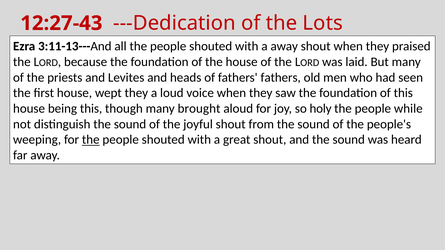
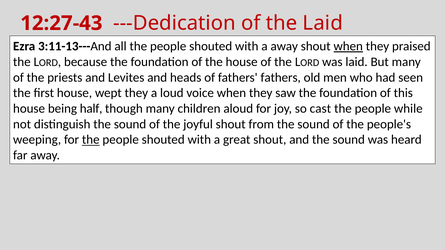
the Lots: Lots -> Laid
when at (348, 46) underline: none -> present
being this: this -> half
brought: brought -> children
holy: holy -> cast
